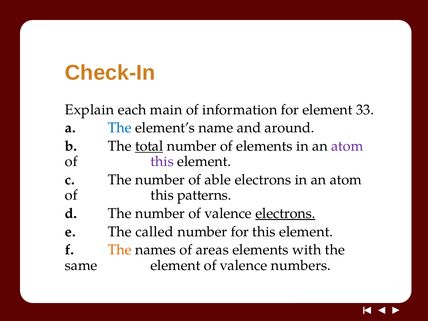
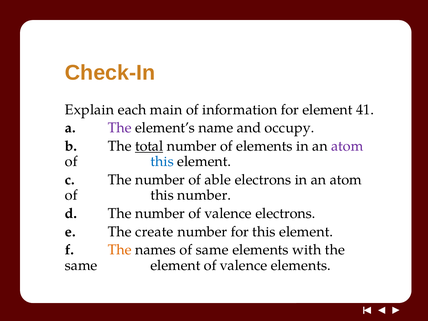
33: 33 -> 41
The at (120, 128) colour: blue -> purple
around: around -> occupy
this at (162, 162) colour: purple -> blue
this patterns: patterns -> number
electrons at (285, 213) underline: present -> none
called: called -> create
of areas: areas -> same
valence numbers: numbers -> elements
